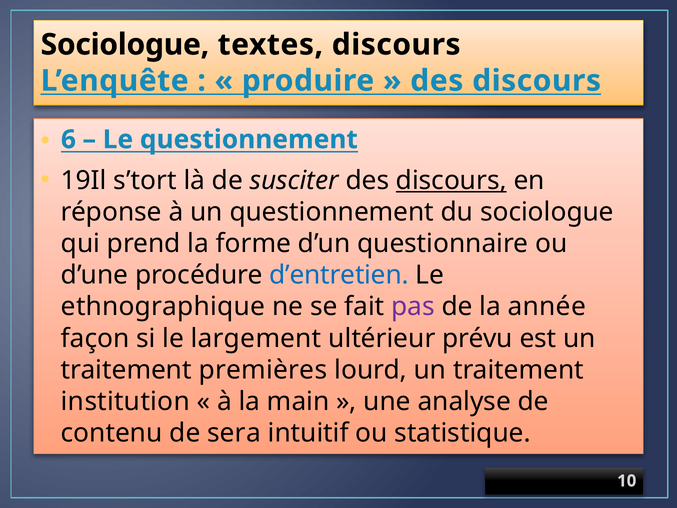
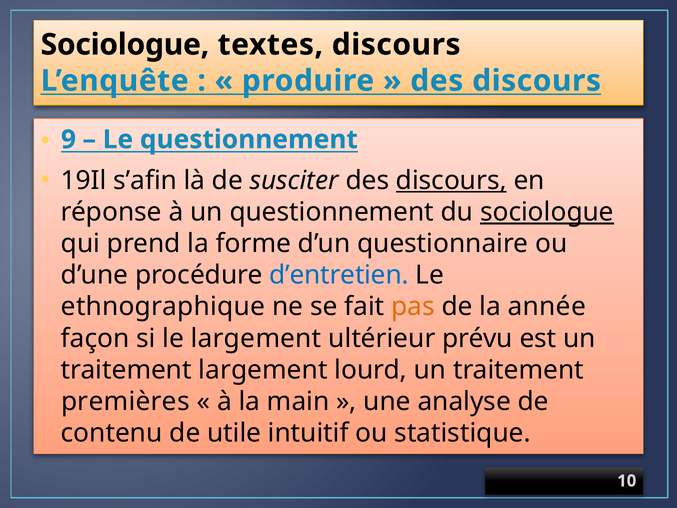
6: 6 -> 9
s’tort: s’tort -> s’afin
sociologue at (547, 212) underline: none -> present
pas colour: purple -> orange
traitement premières: premières -> largement
institution: institution -> premières
sera: sera -> utile
